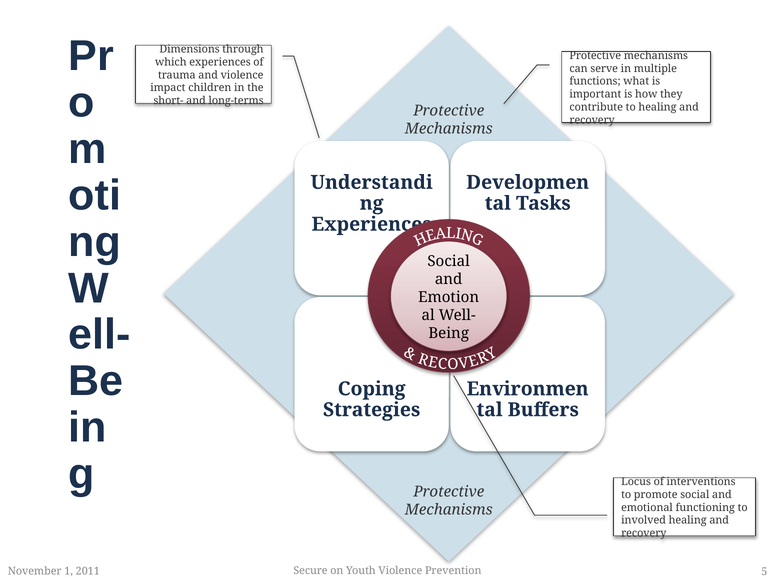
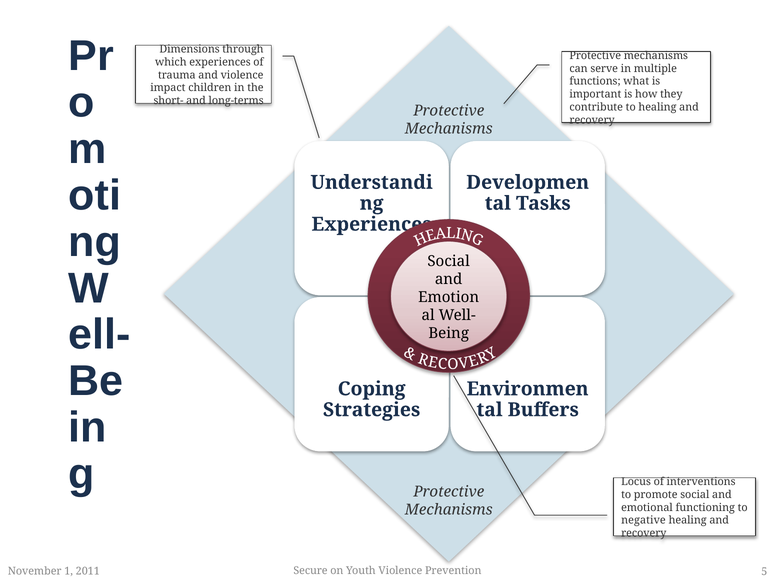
involved: involved -> negative
